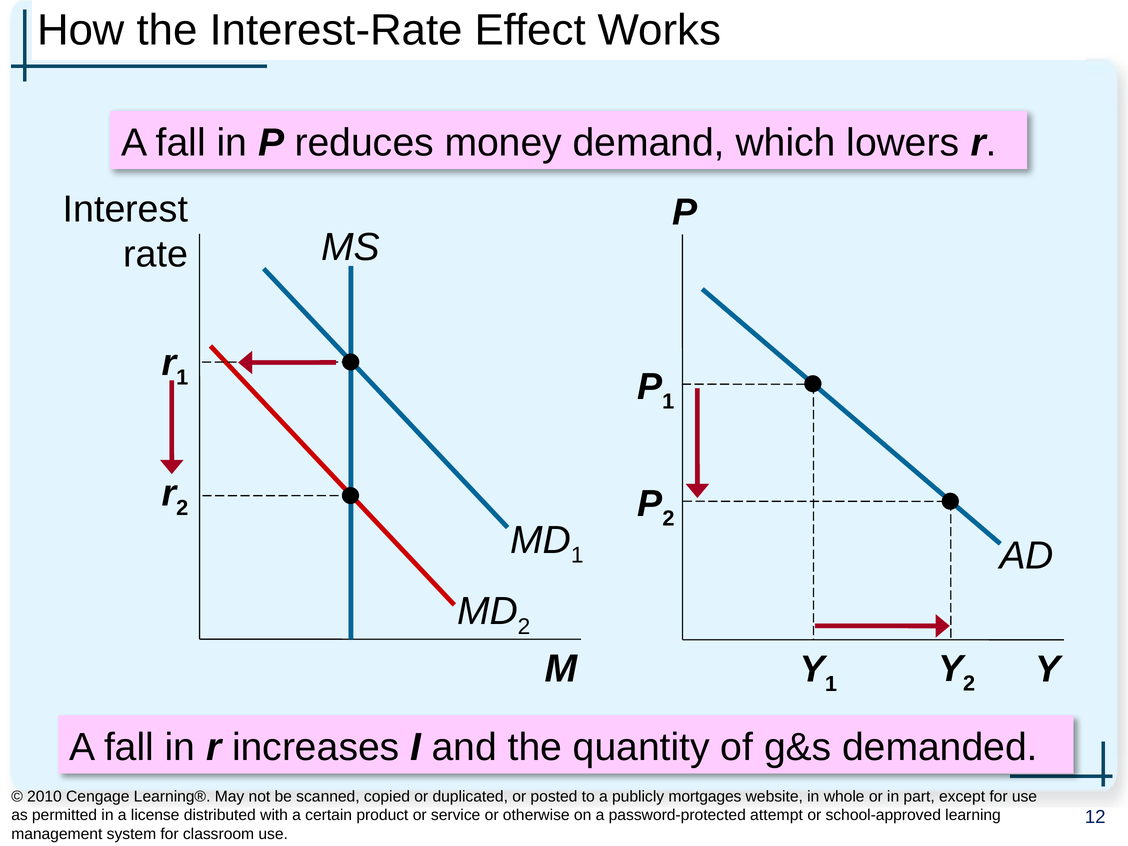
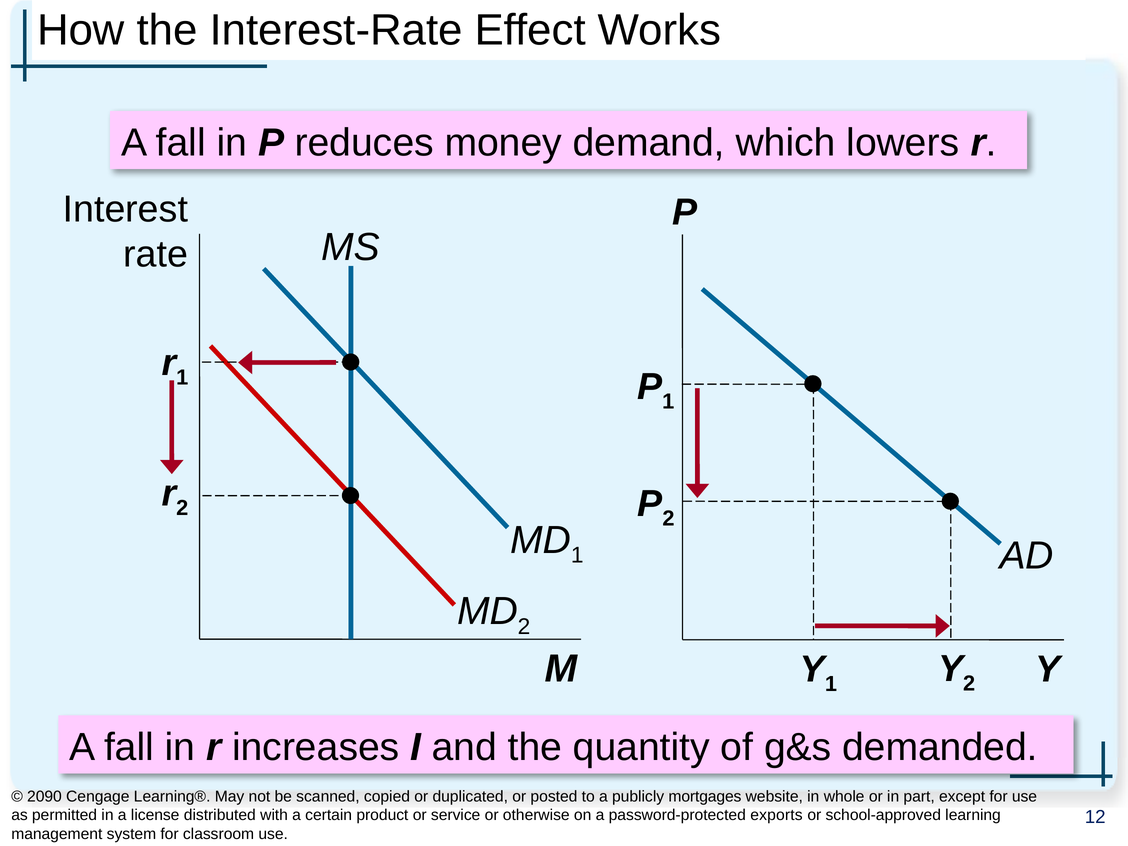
2010: 2010 -> 2090
attempt: attempt -> exports
